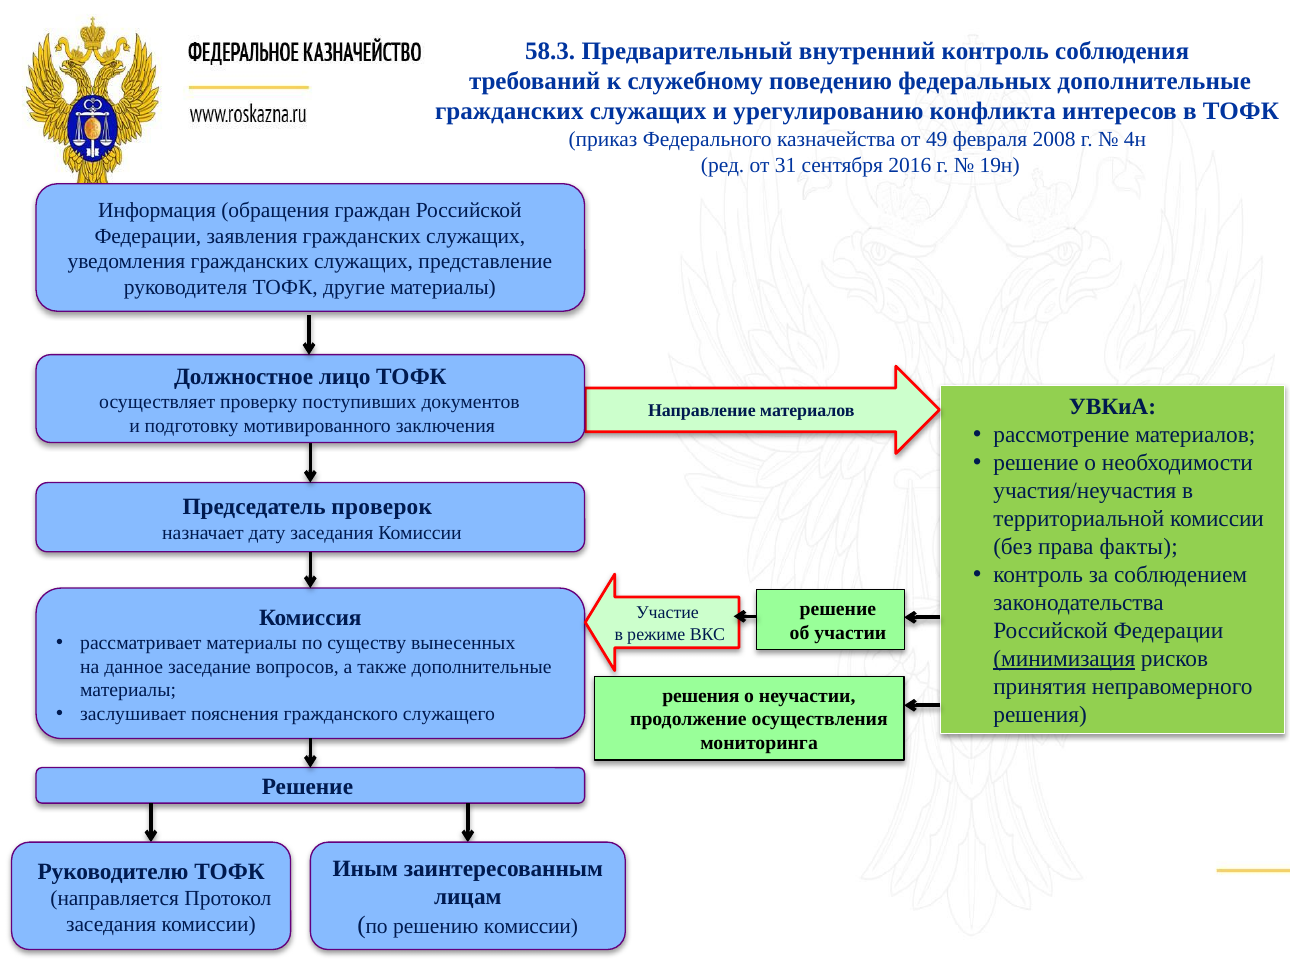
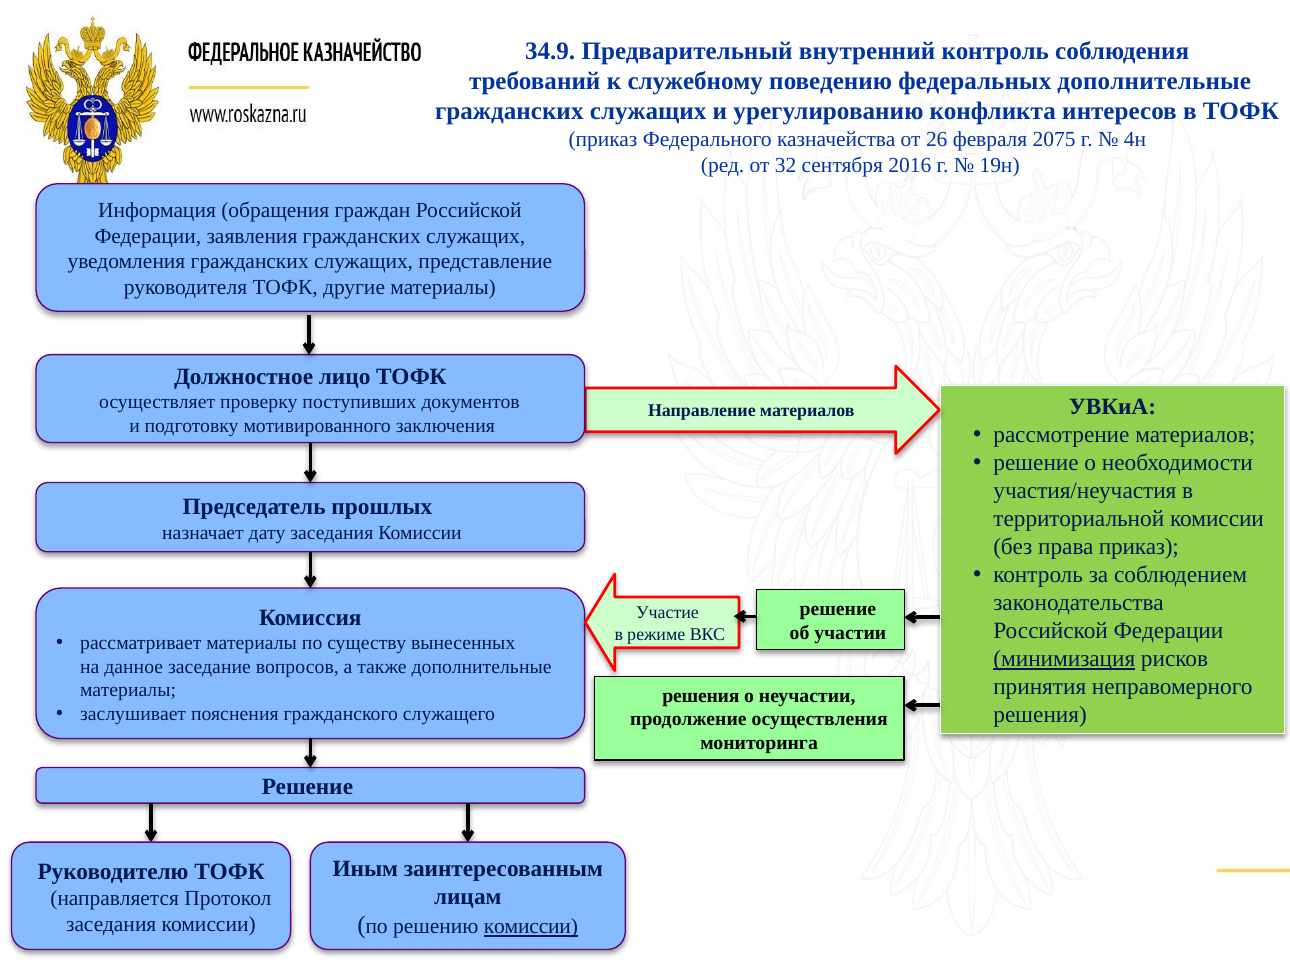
58.3: 58.3 -> 34.9
49: 49 -> 26
2008: 2008 -> 2075
31: 31 -> 32
проверок: проверок -> прошлых
права факты: факты -> приказ
комиссии at (531, 926) underline: none -> present
